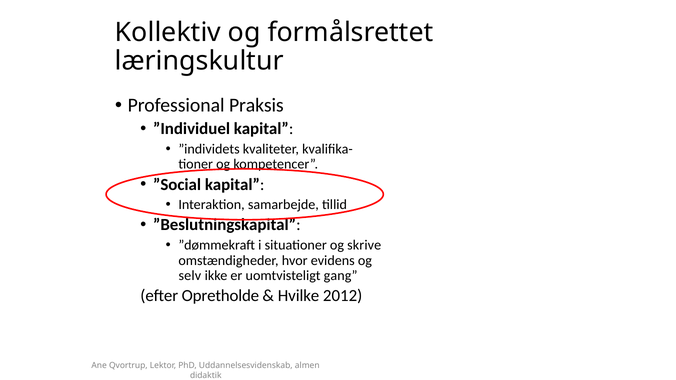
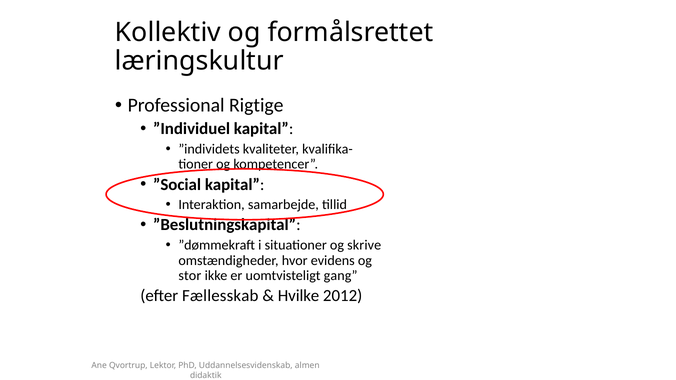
Praksis: Praksis -> Rigtige
selv: selv -> stor
Opretholde: Opretholde -> Fællesskab
